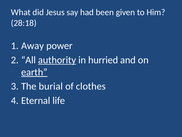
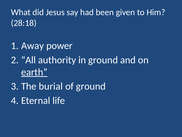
authority underline: present -> none
in hurried: hurried -> ground
of clothes: clothes -> ground
